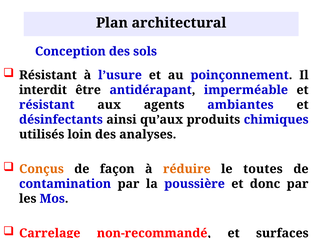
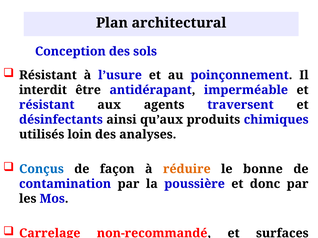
ambiantes: ambiantes -> traversent
Conçus colour: orange -> blue
toutes: toutes -> bonne
